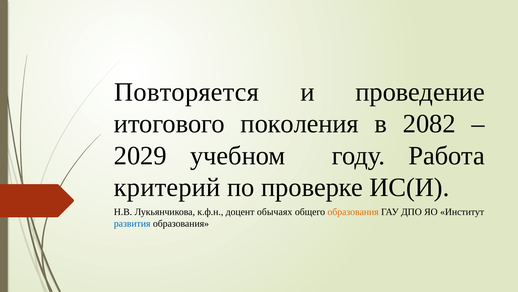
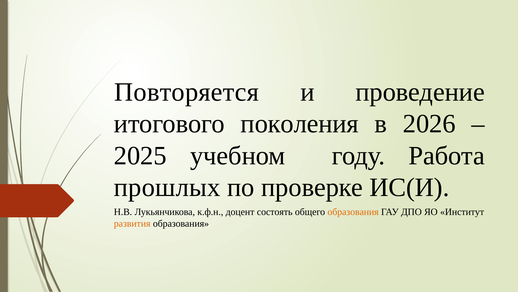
2082: 2082 -> 2026
2029: 2029 -> 2025
критерий: критерий -> прошлых
обычаях: обычаях -> состоять
развития colour: blue -> orange
